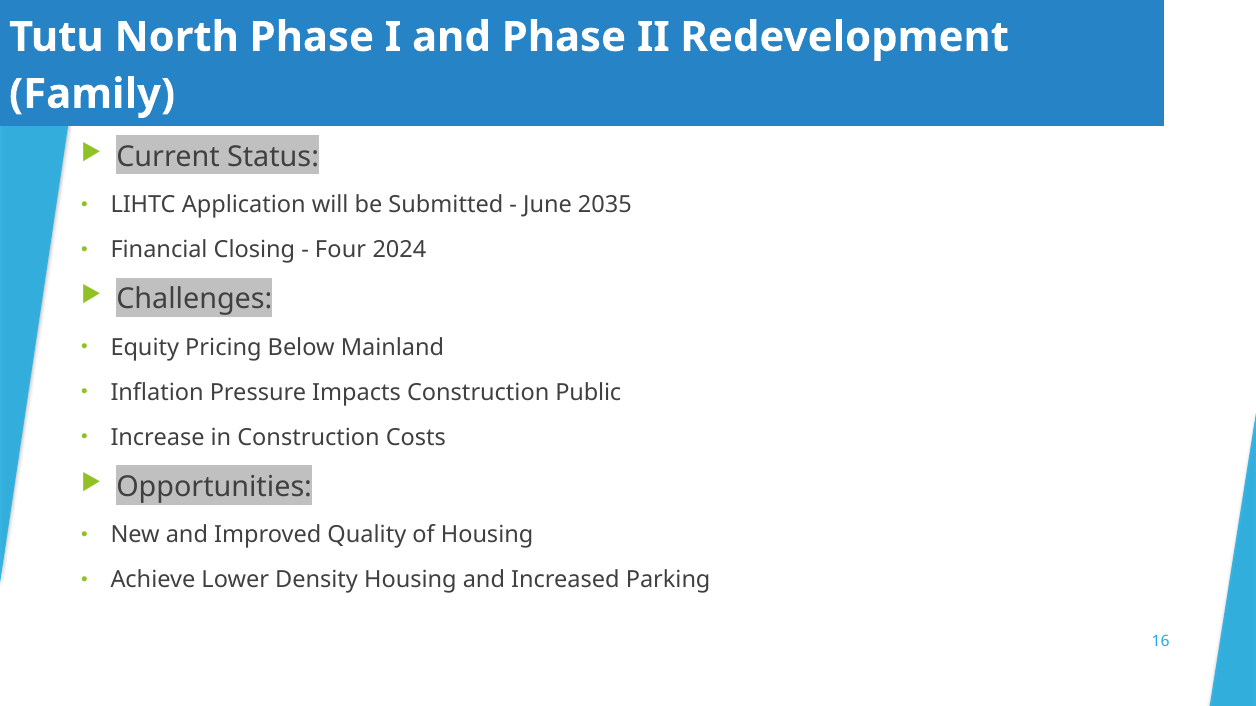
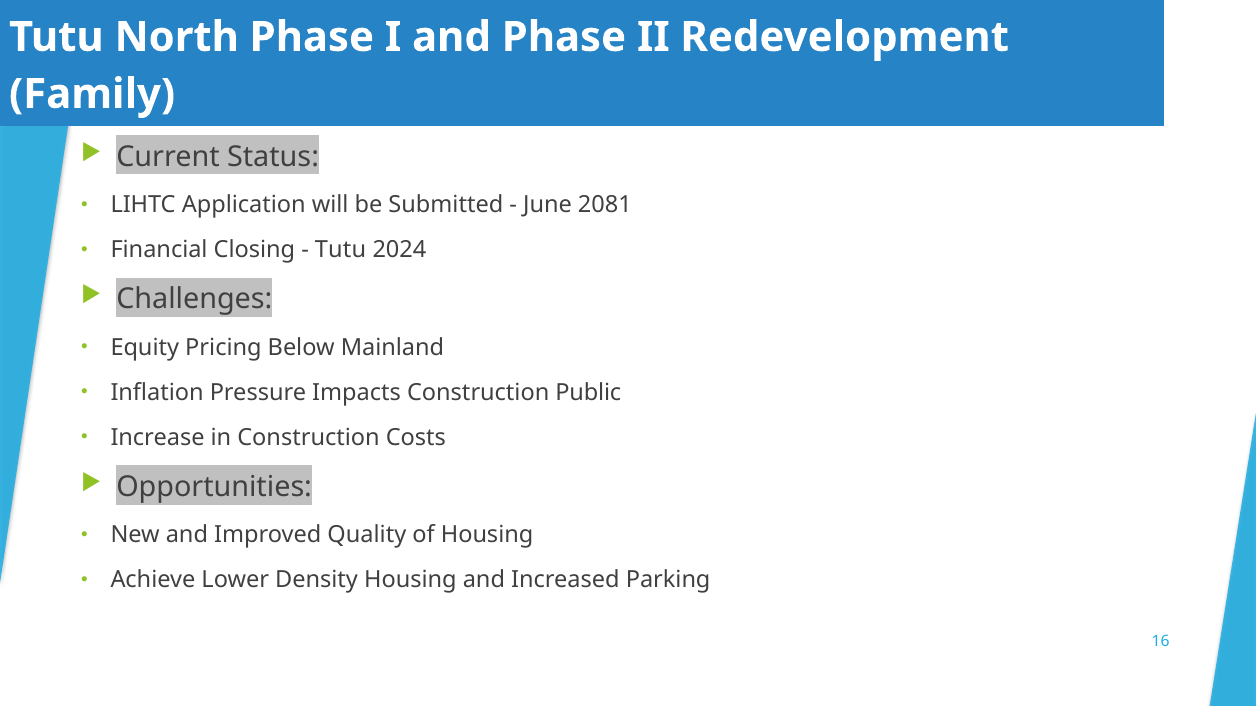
2035: 2035 -> 2081
Four at (341, 250): Four -> Tutu
